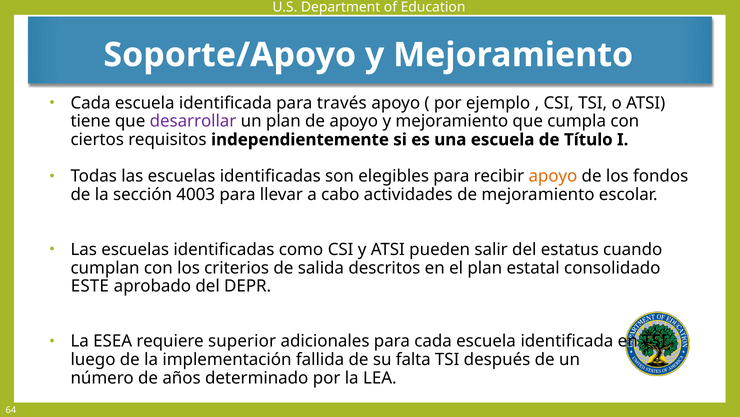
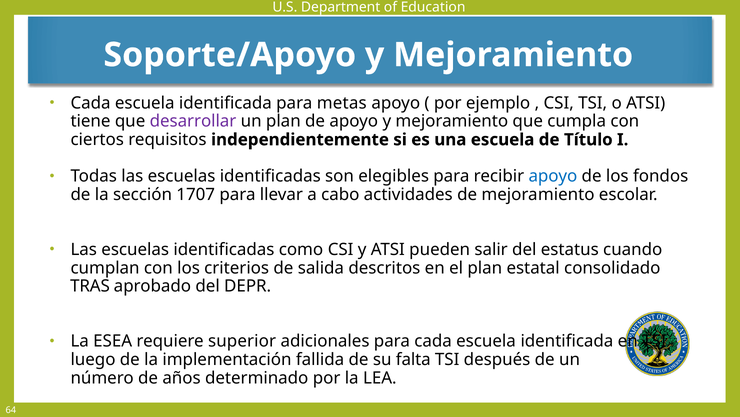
través: través -> metas
apoyo at (553, 176) colour: orange -> blue
4003: 4003 -> 1707
ESTE: ESTE -> TRAS
